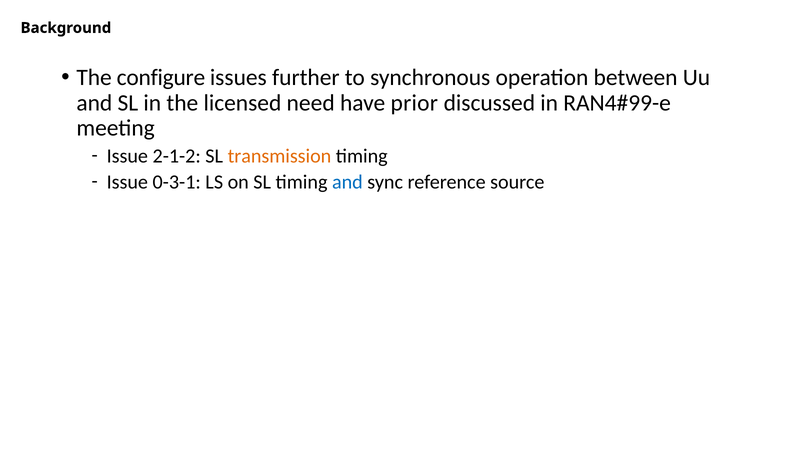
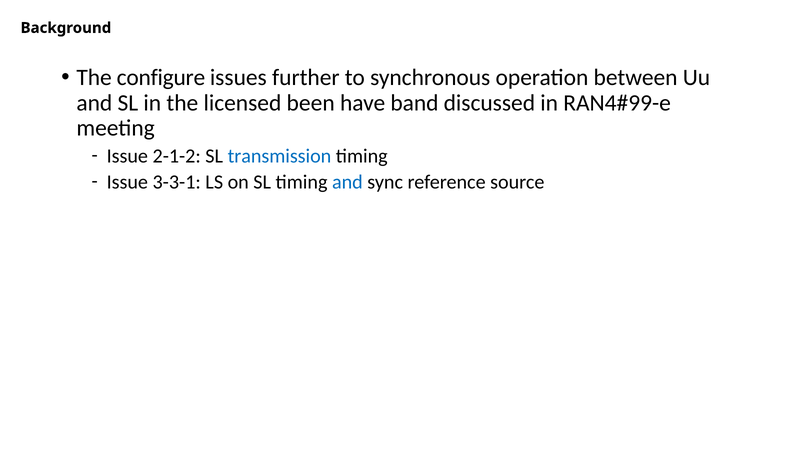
need: need -> been
prior: prior -> band
transmission colour: orange -> blue
0-3-1: 0-3-1 -> 3-3-1
